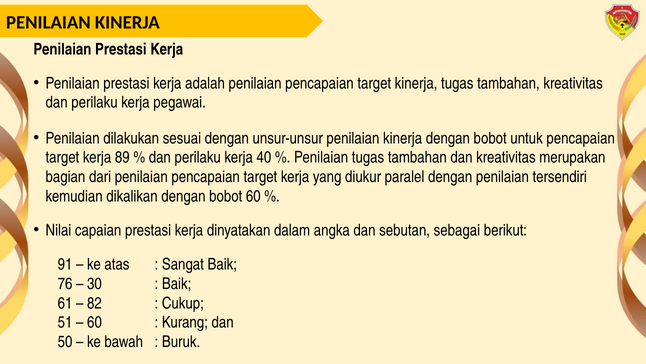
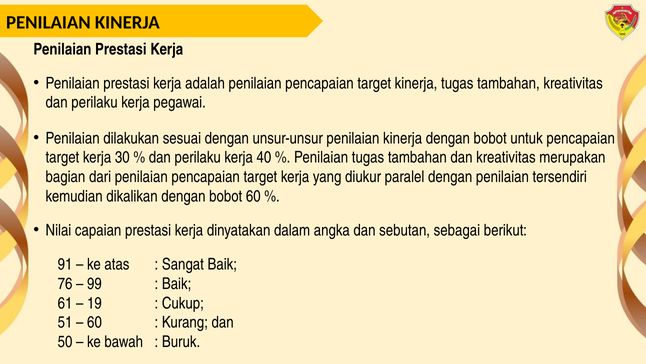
89: 89 -> 30
30: 30 -> 99
82: 82 -> 19
